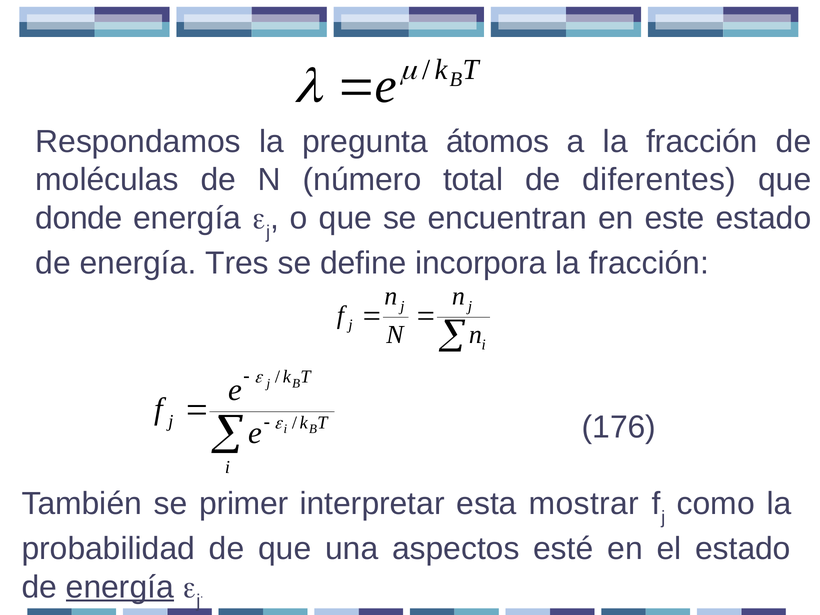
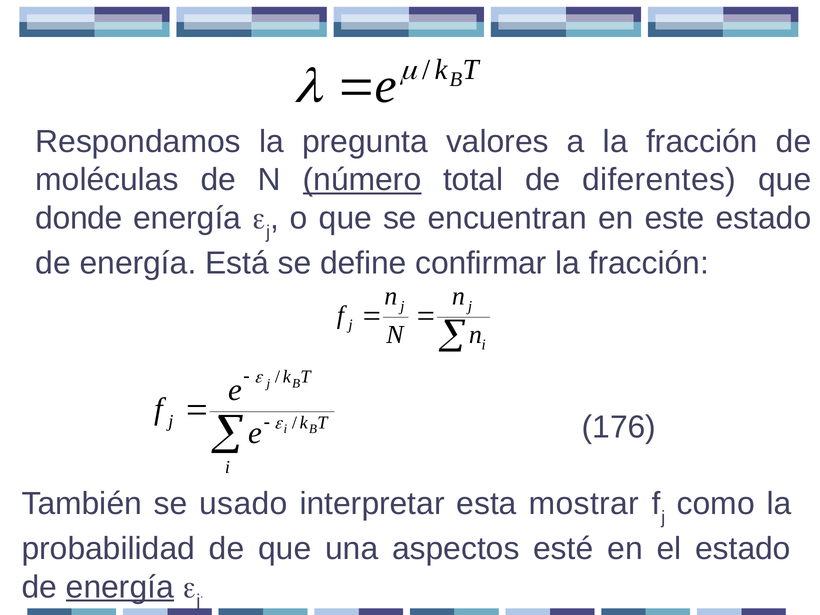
átomos: átomos -> valores
número underline: none -> present
Tres: Tres -> Está
incorpora: incorpora -> confirmar
primer: primer -> usado
